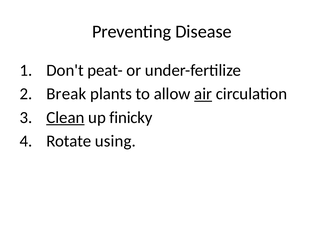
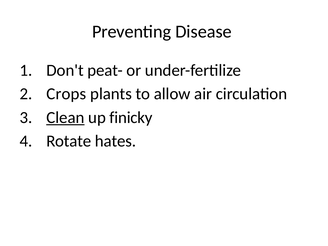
Break: Break -> Crops
air underline: present -> none
using: using -> hates
